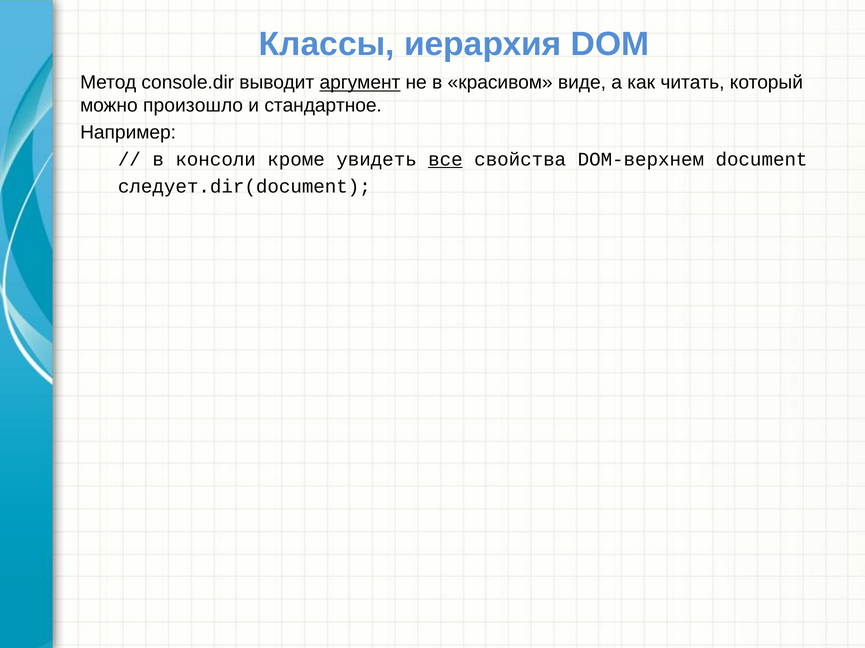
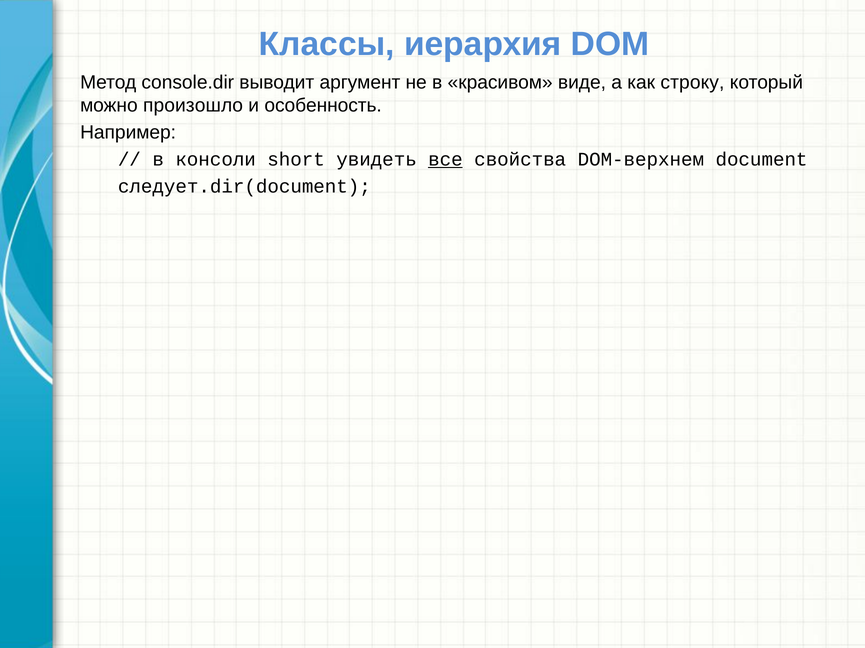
аргумент underline: present -> none
читать: читать -> строку
стандартное: стандартное -> особенность
кроме: кроме -> short
